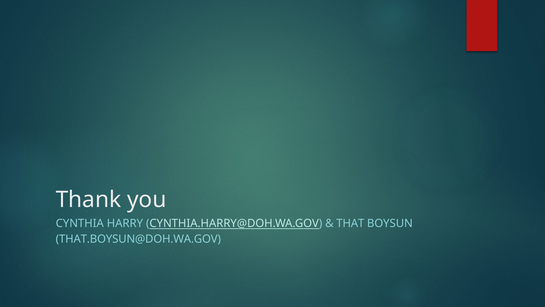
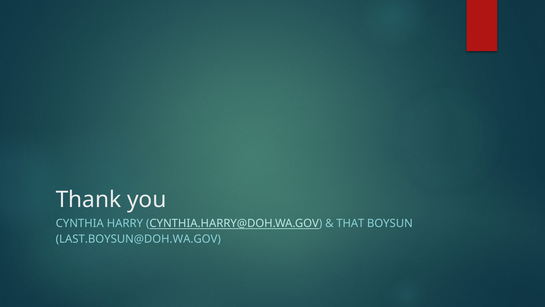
THAT.BOYSUN@DOH.WA.GOV: THAT.BOYSUN@DOH.WA.GOV -> LAST.BOYSUN@DOH.WA.GOV
